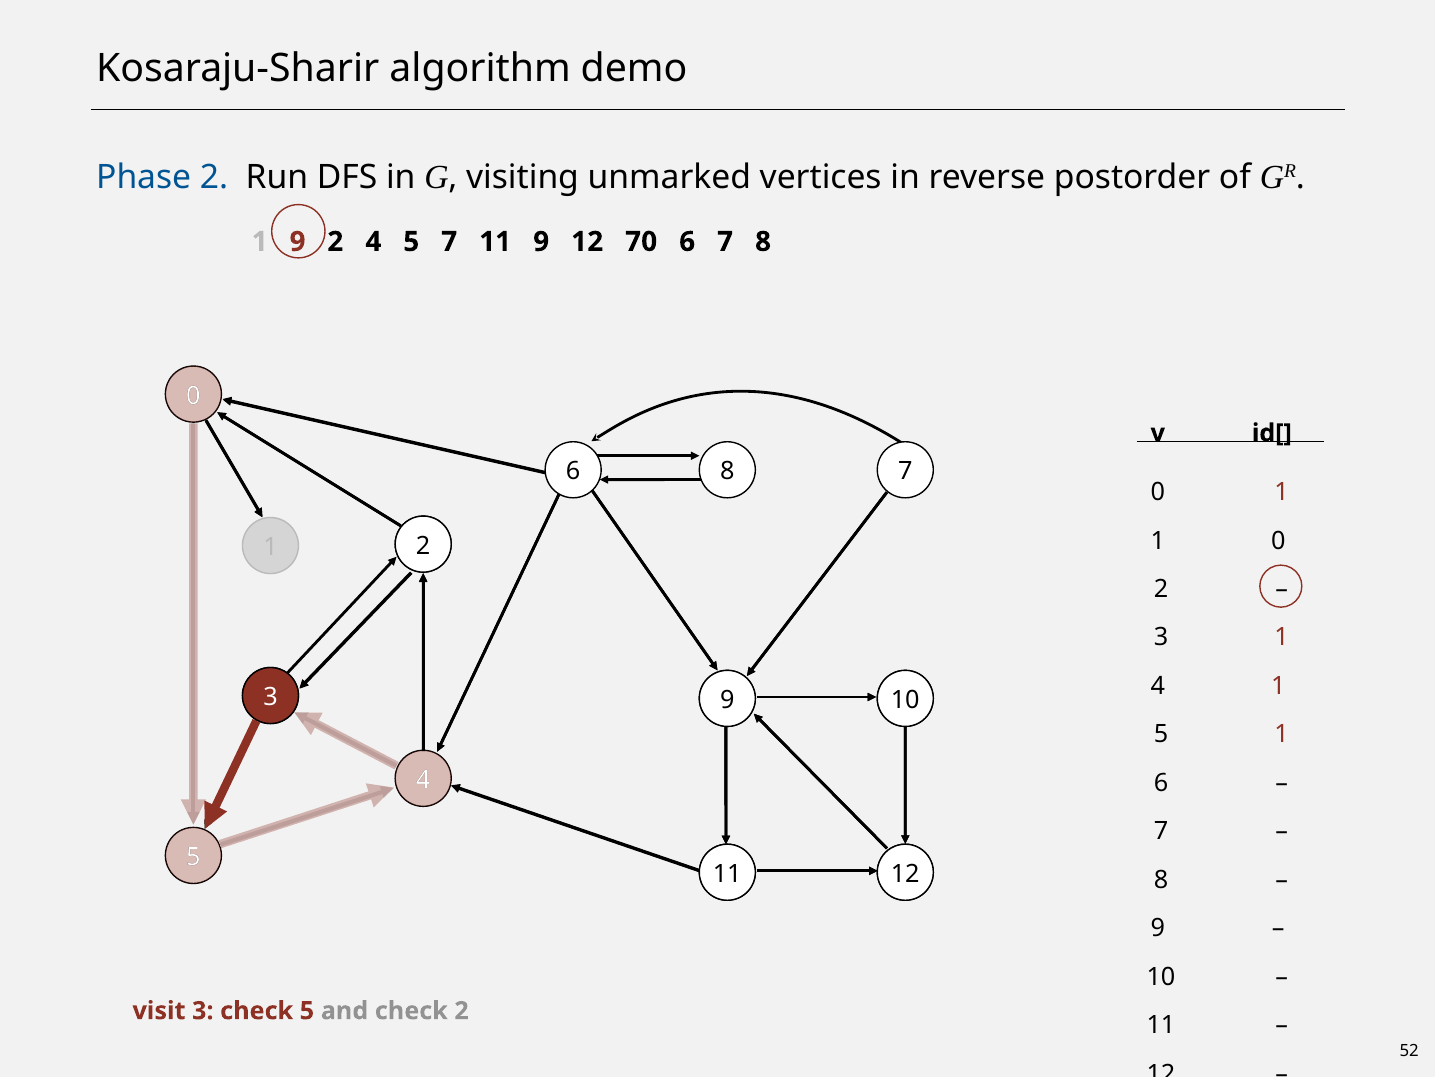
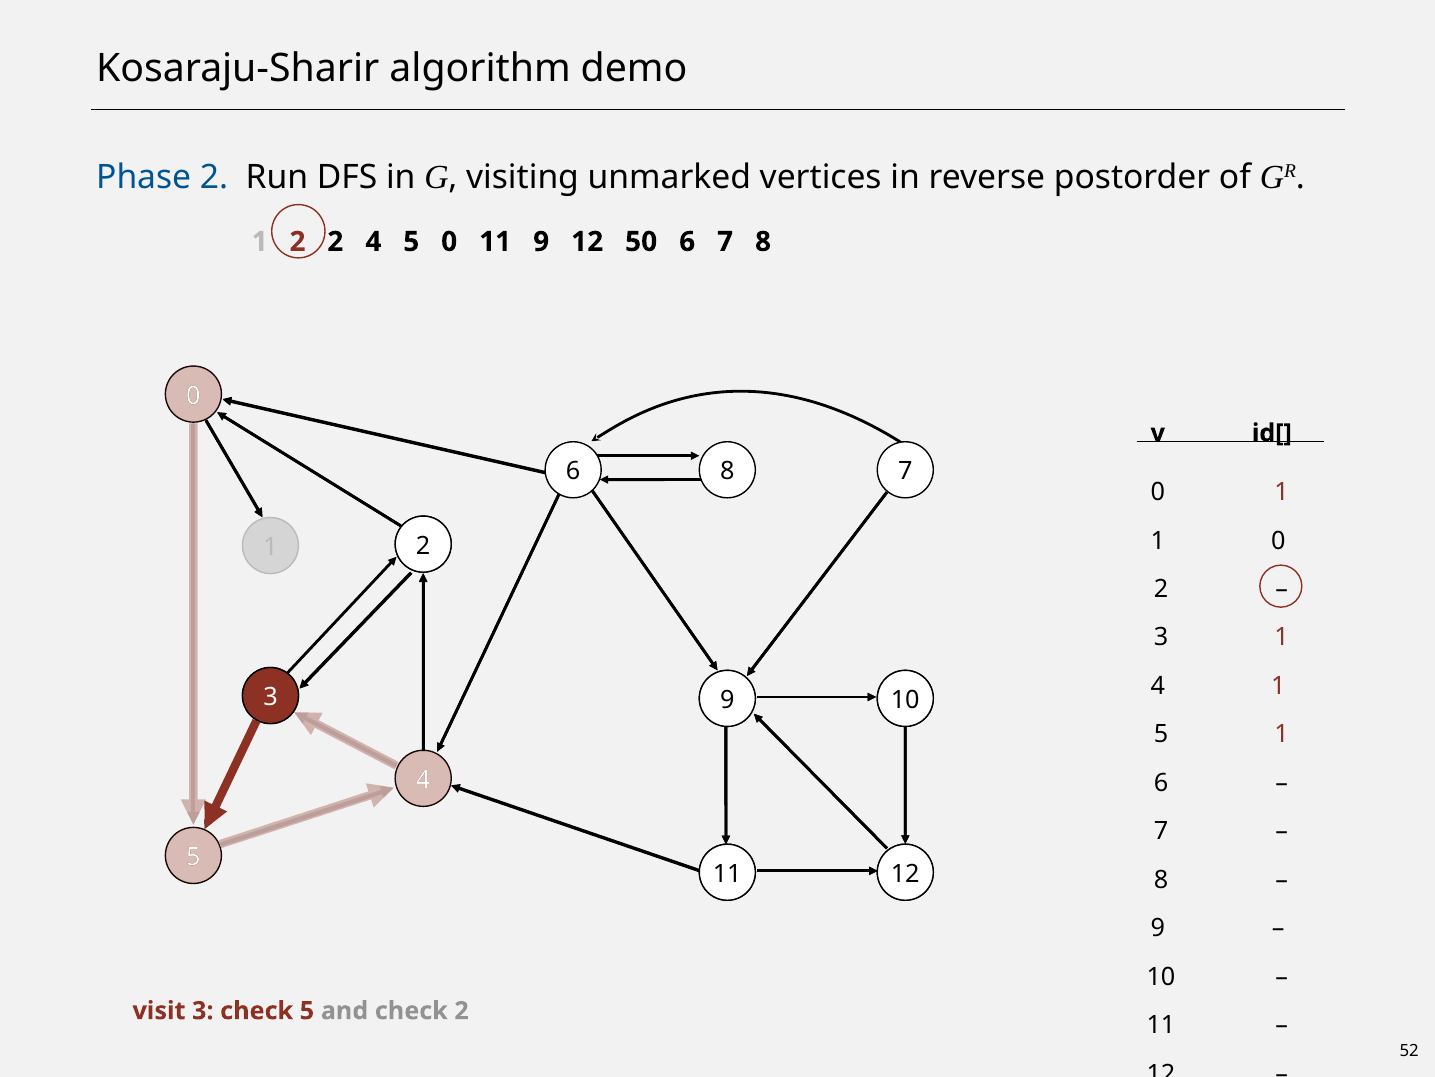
9 at (298, 242): 9 -> 2
5 7: 7 -> 0
70: 70 -> 50
